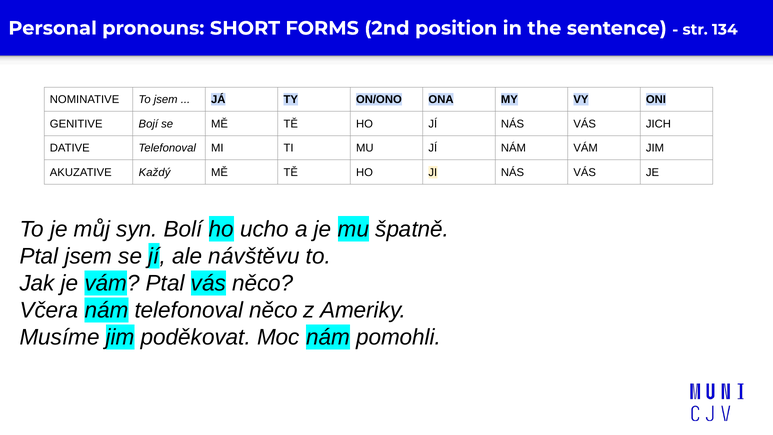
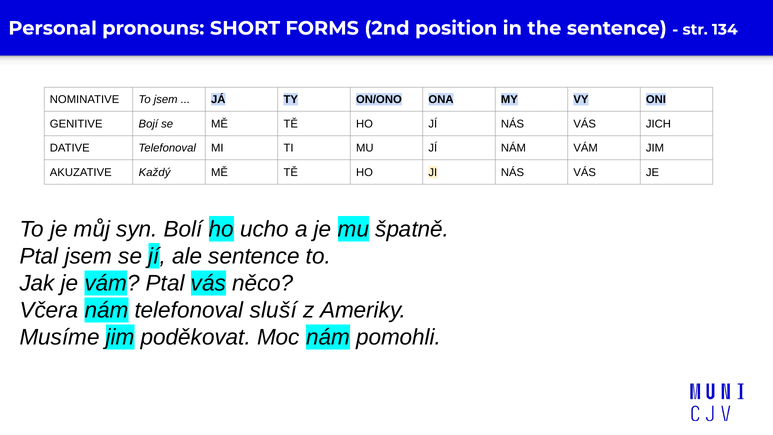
ale návštěvu: návštěvu -> sentence
telefonoval něco: něco -> sluší
